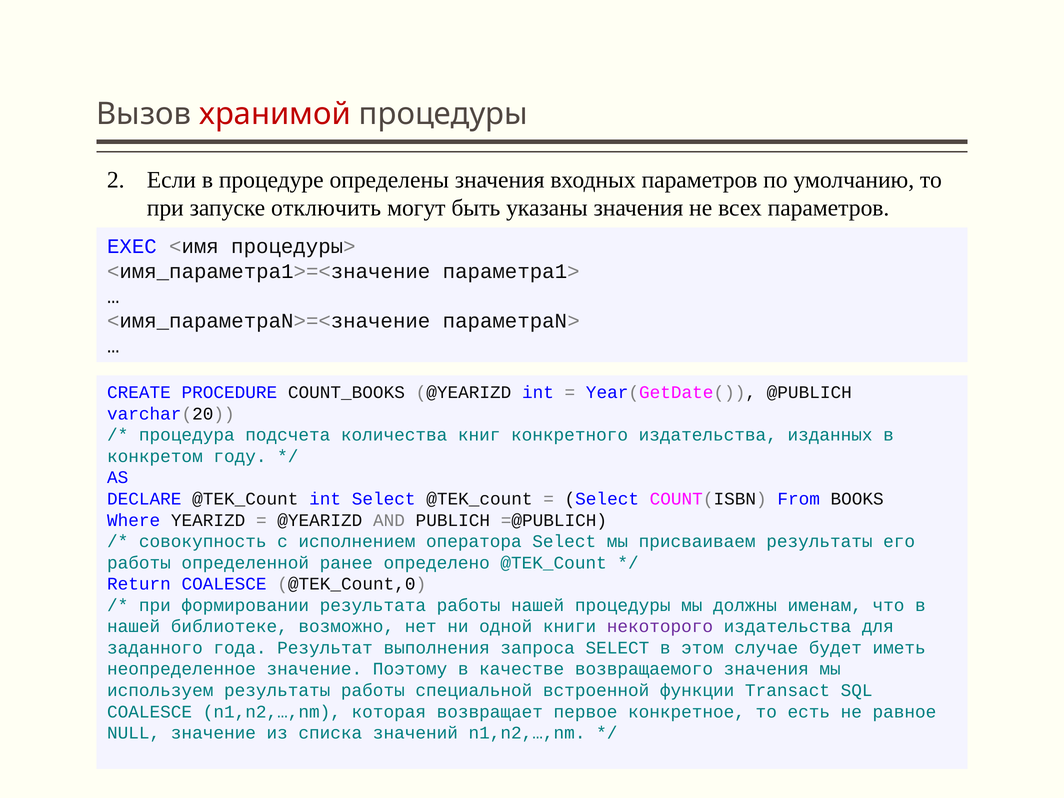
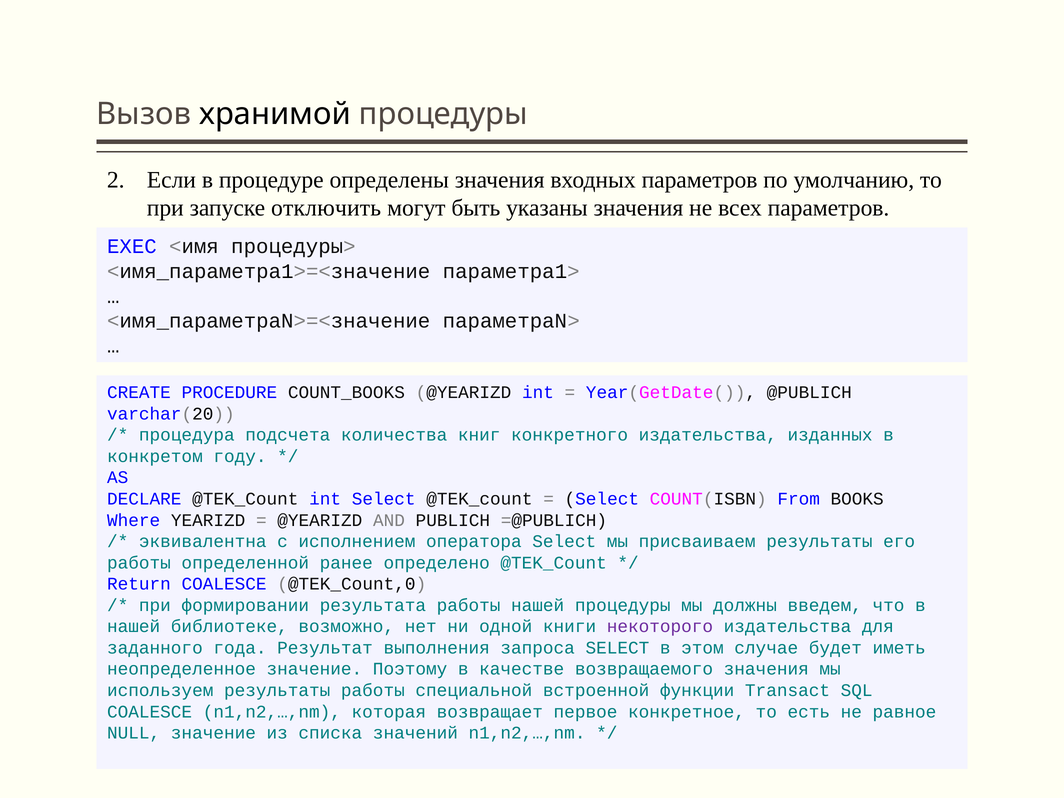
хранимой colour: red -> black
совокупность: совокупность -> эквивалентна
именам: именам -> введем
